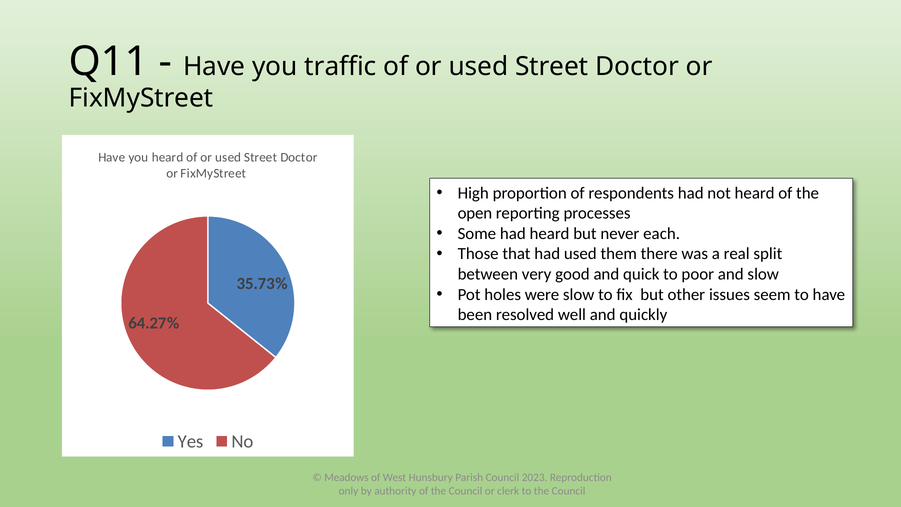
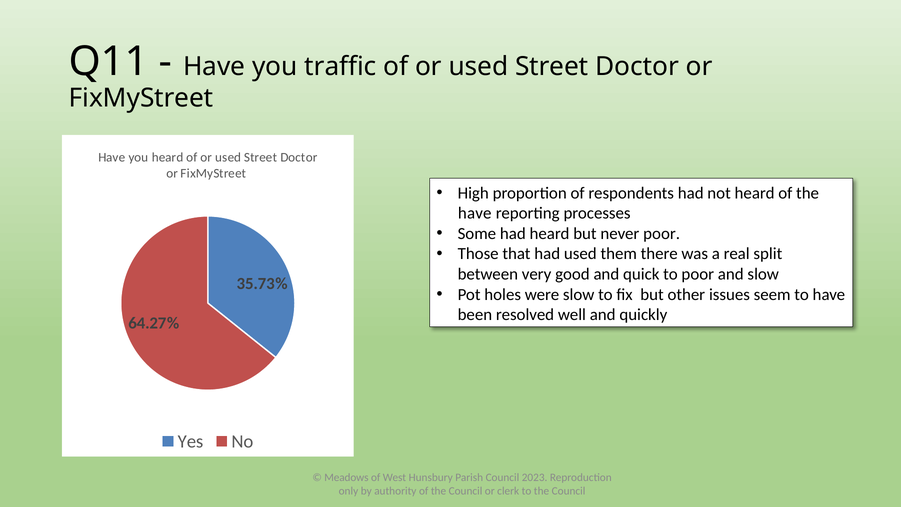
open at (475, 213): open -> have
never each: each -> poor
